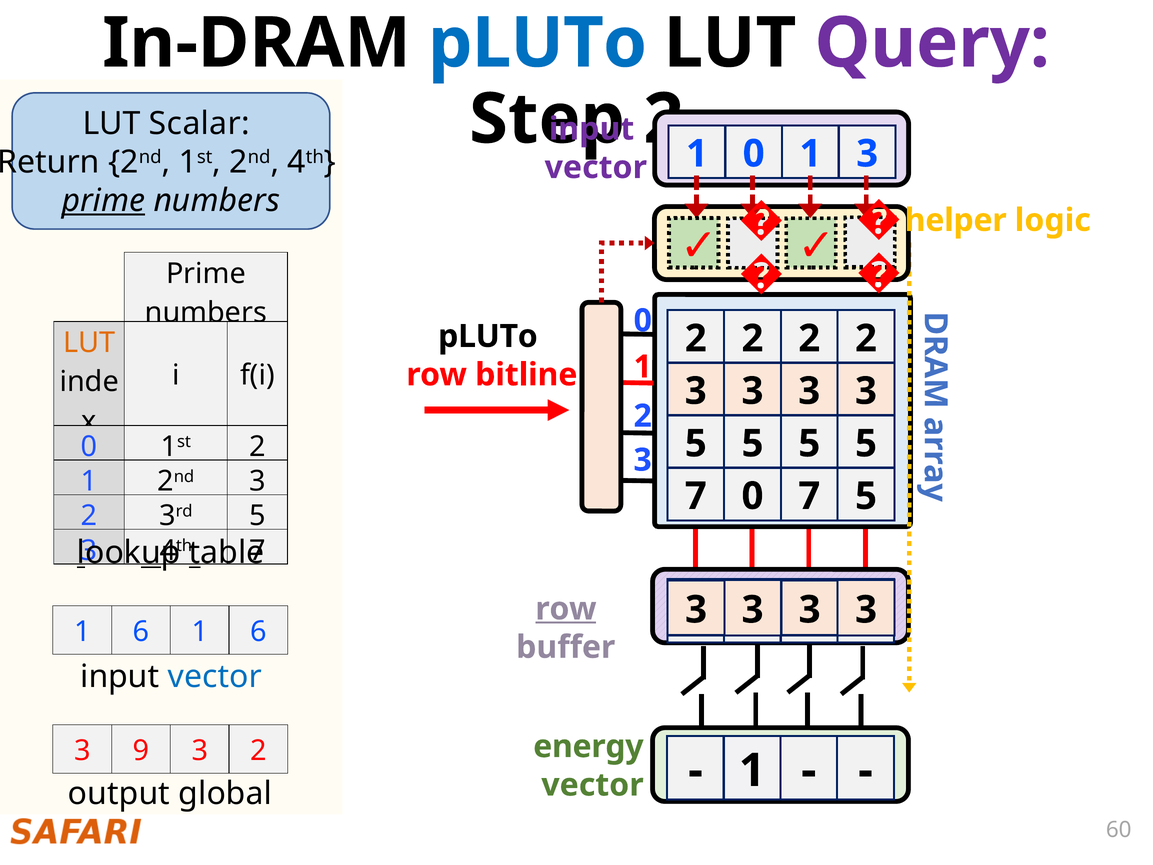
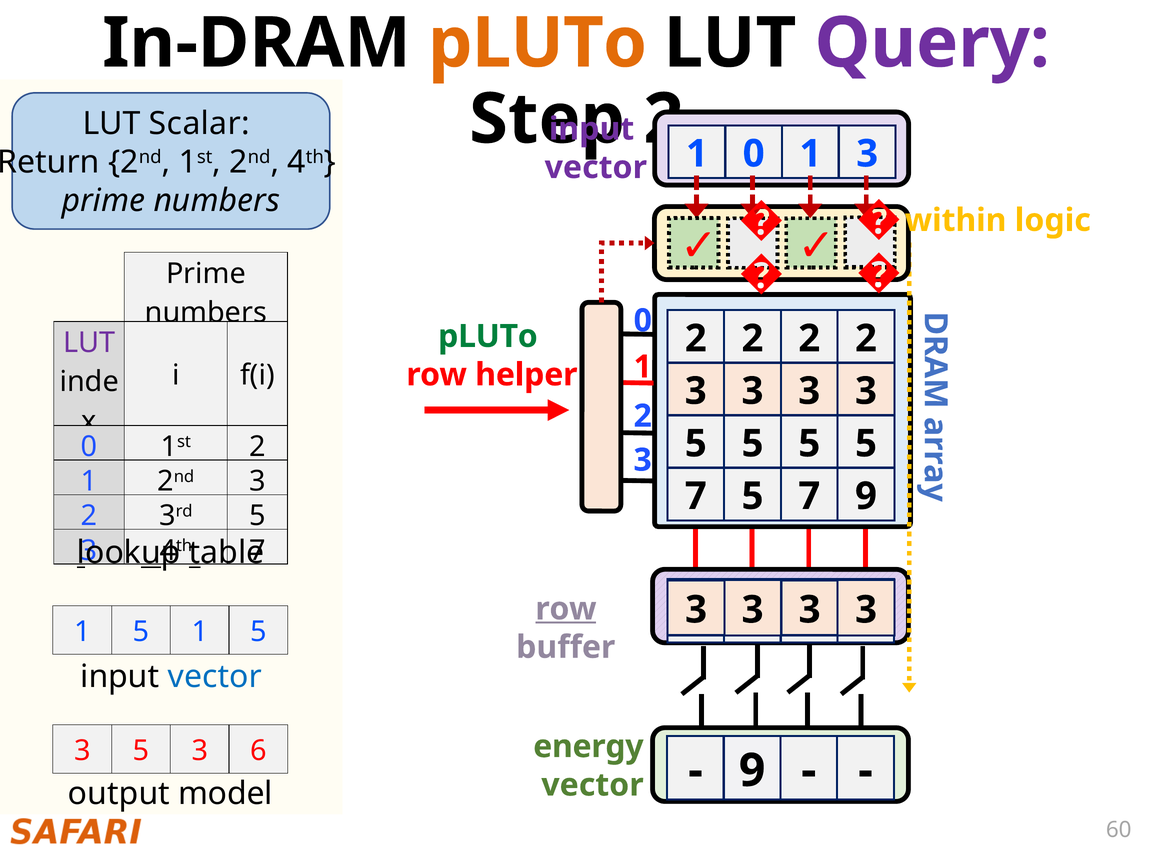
pLUTo at (538, 43) colour: blue -> orange
prime at (103, 201) underline: present -> none
helper: helper -> within
pLUTo at (488, 336) colour: black -> green
LUT at (89, 343) colour: orange -> purple
bitline: bitline -> helper
7 0: 0 -> 5
7 5: 5 -> 9
6 at (141, 631): 6 -> 5
6 at (259, 631): 6 -> 5
9 at (141, 750): 9 -> 5
2 at (259, 750): 2 -> 6
1 at (752, 770): 1 -> 9
global: global -> model
